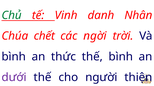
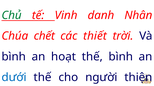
ngời: ngời -> thiết
thức: thức -> hoạt
dưới colour: purple -> blue
